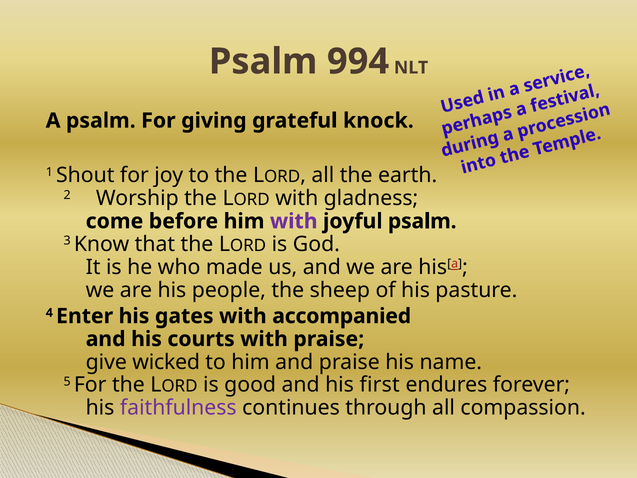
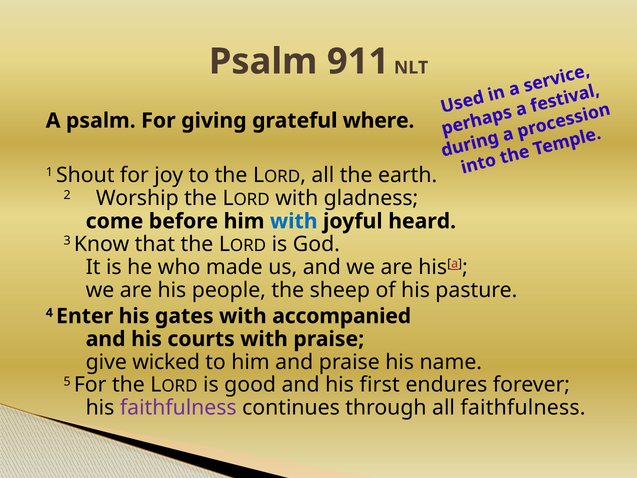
994: 994 -> 911
knock: knock -> where
with at (294, 221) colour: purple -> blue
joyful psalm: psalm -> heard
all compassion: compassion -> faithfulness
